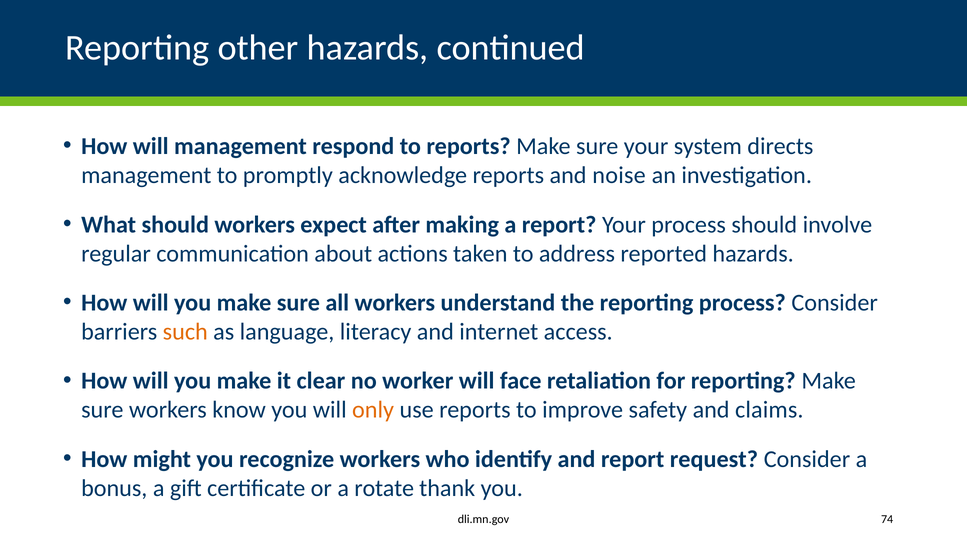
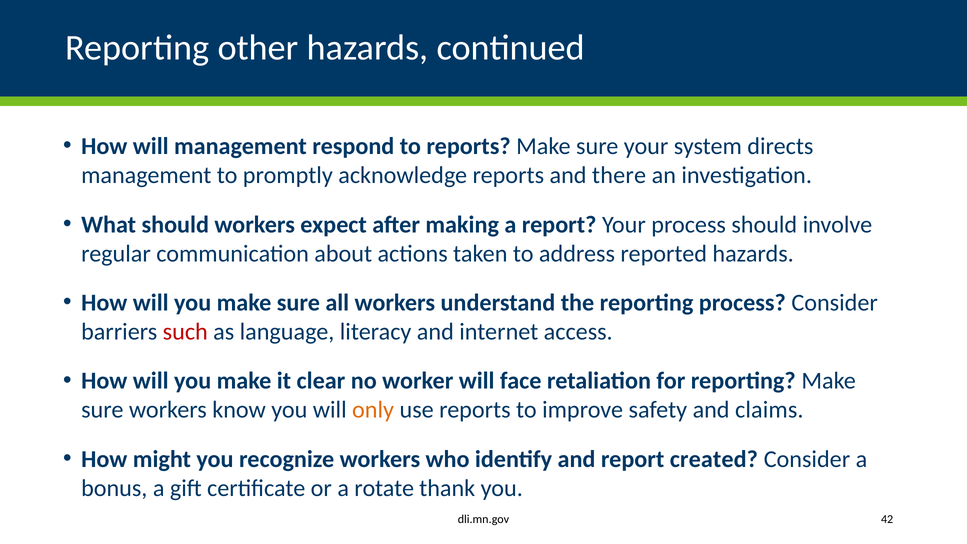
noise: noise -> there
such colour: orange -> red
request: request -> created
74: 74 -> 42
